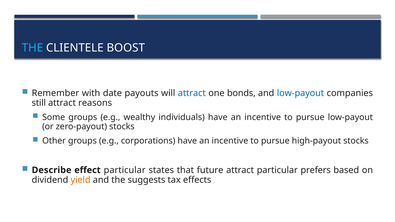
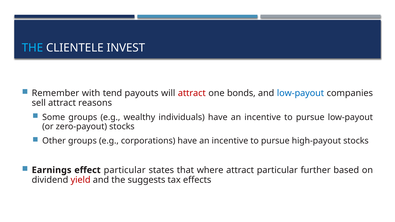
BOOST: BOOST -> INVEST
date: date -> tend
attract at (192, 93) colour: blue -> red
still: still -> sell
Describe: Describe -> Earnings
future: future -> where
prefers: prefers -> further
yield colour: orange -> red
